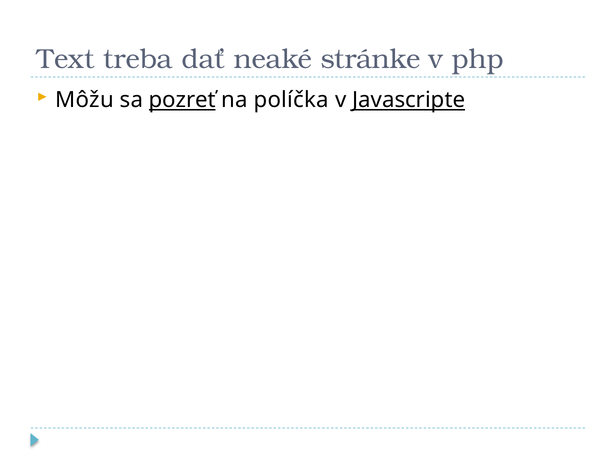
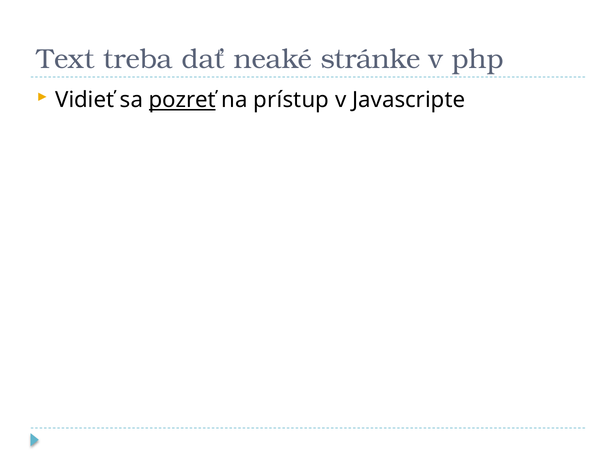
Môžu: Môžu -> Vidieť
políčka: políčka -> prístup
Javascripte underline: present -> none
